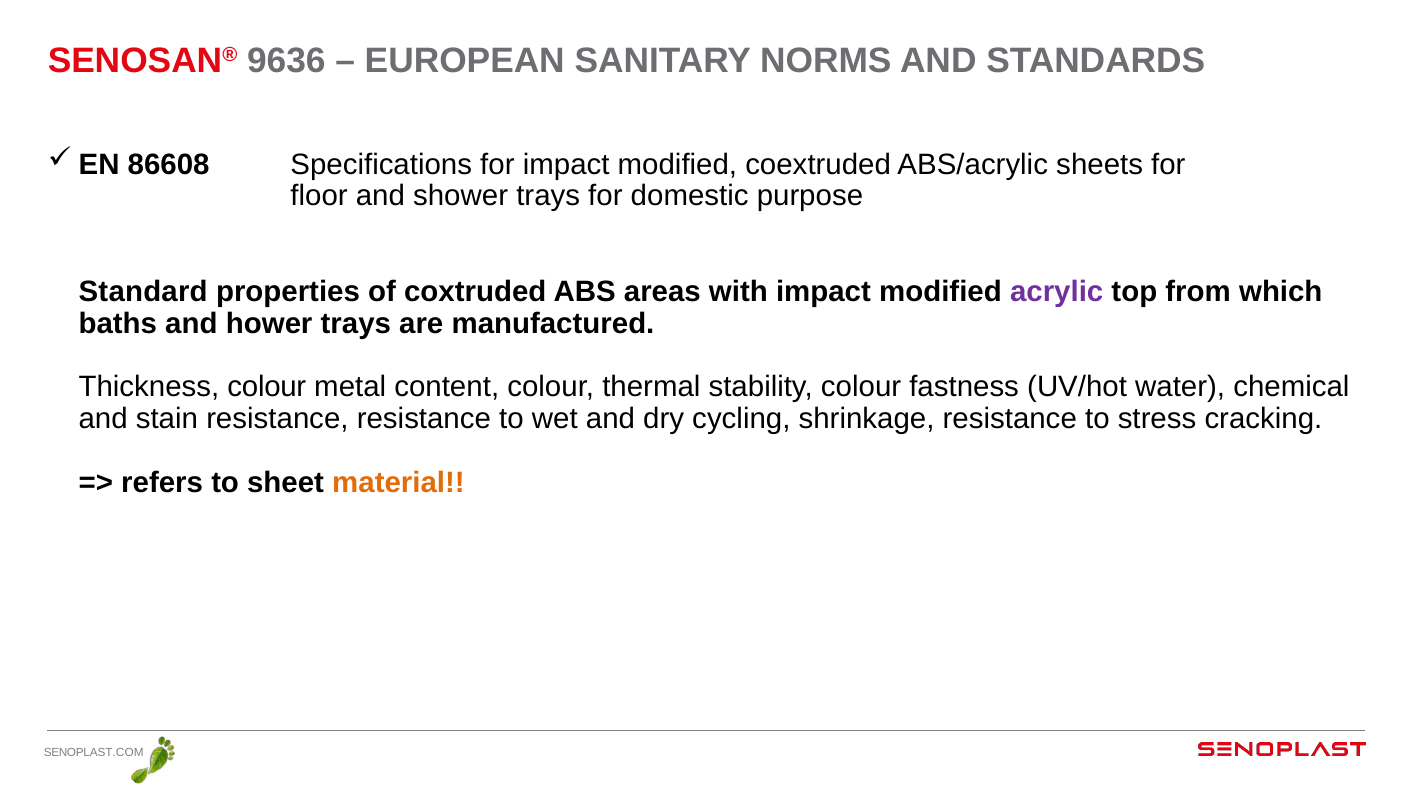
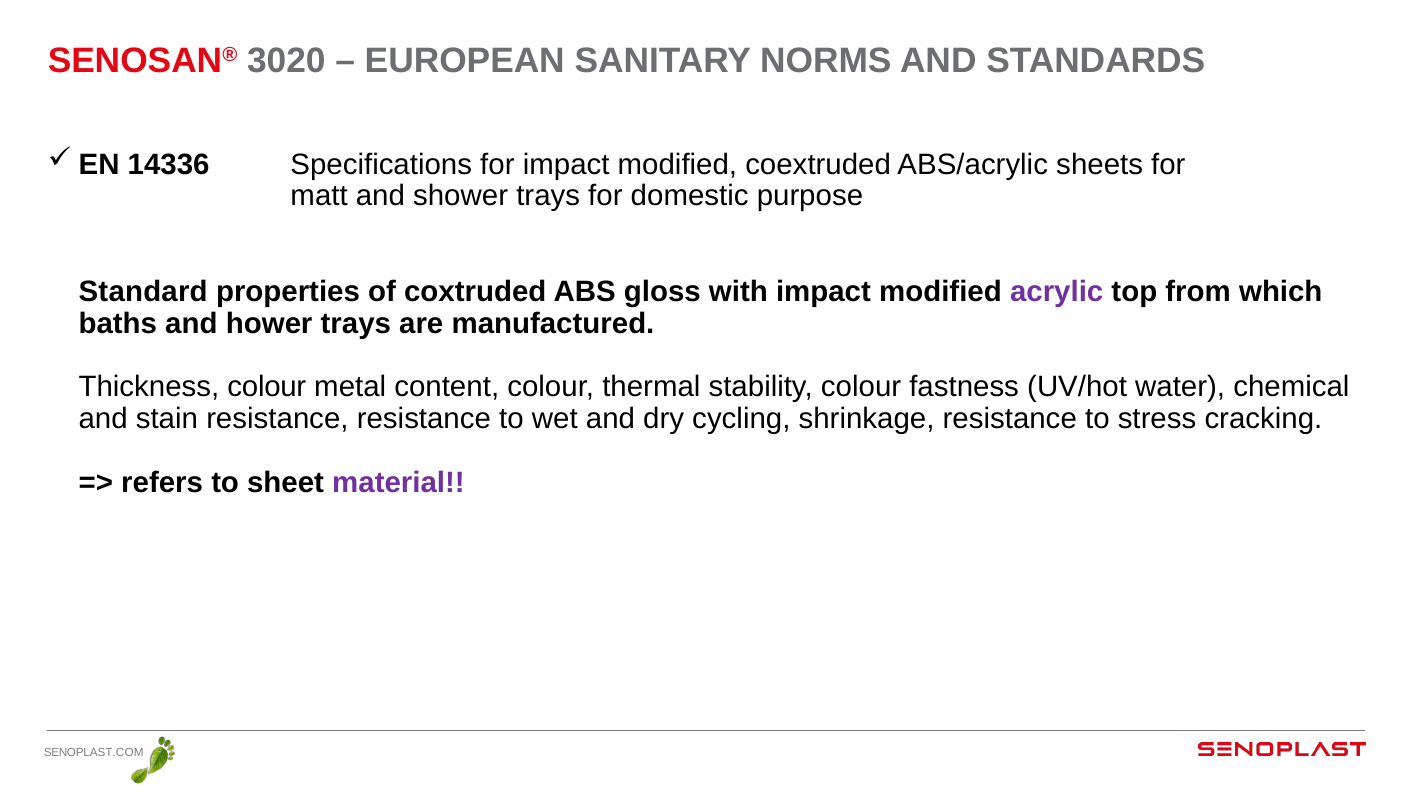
9636: 9636 -> 3020
86608: 86608 -> 14336
floor: floor -> matt
areas: areas -> gloss
material colour: orange -> purple
